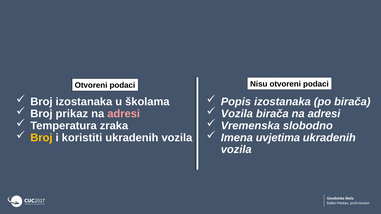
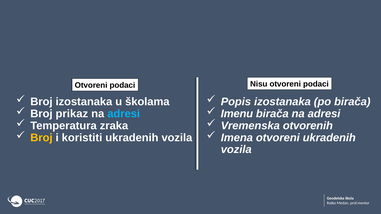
adresi at (124, 114) colour: pink -> light blue
Vozila at (237, 114): Vozila -> Imenu
slobodno: slobodno -> otvorenih
Imena uvjetima: uvjetima -> otvoreni
